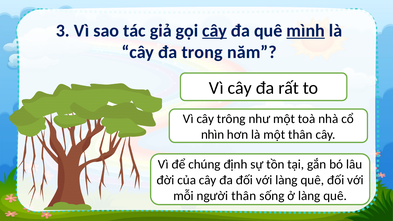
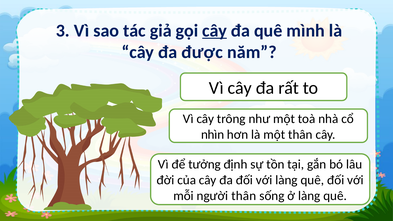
mình underline: present -> none
trong: trong -> được
chúng: chúng -> tưởng
